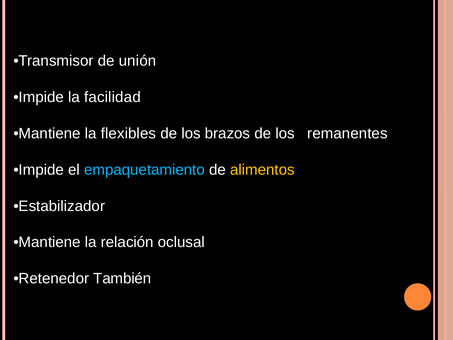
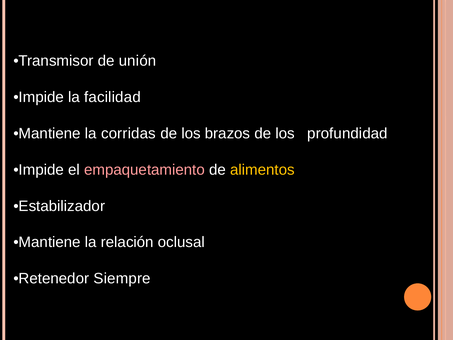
flexibles: flexibles -> corridas
remanentes: remanentes -> profundidad
empaquetamiento colour: light blue -> pink
También: También -> Siempre
